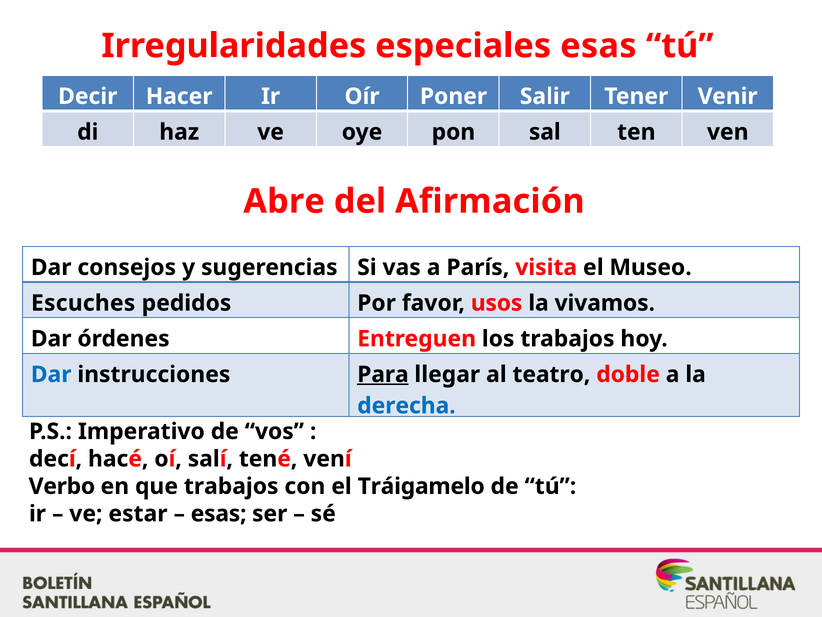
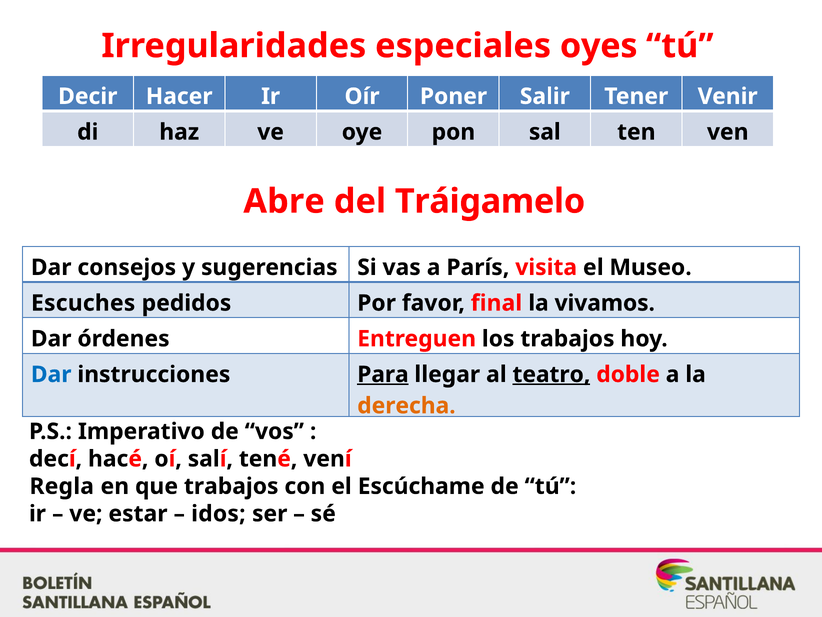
especiales esas: esas -> oyes
Afirmación: Afirmación -> Tráigamelo
usos: usos -> final
teatro underline: none -> present
derecha colour: blue -> orange
Verbo: Verbo -> Regla
Tráigamelo: Tráigamelo -> Escúchame
esas at (219, 513): esas -> idos
